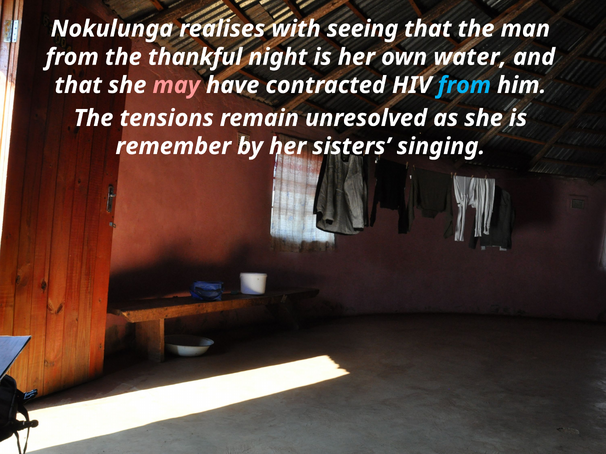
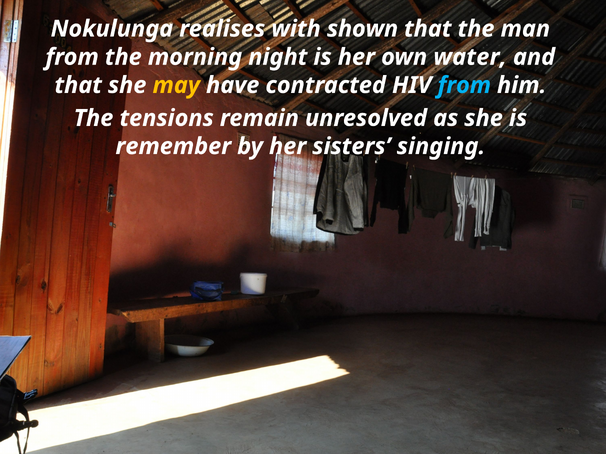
seeing: seeing -> shown
thankful: thankful -> morning
may colour: pink -> yellow
